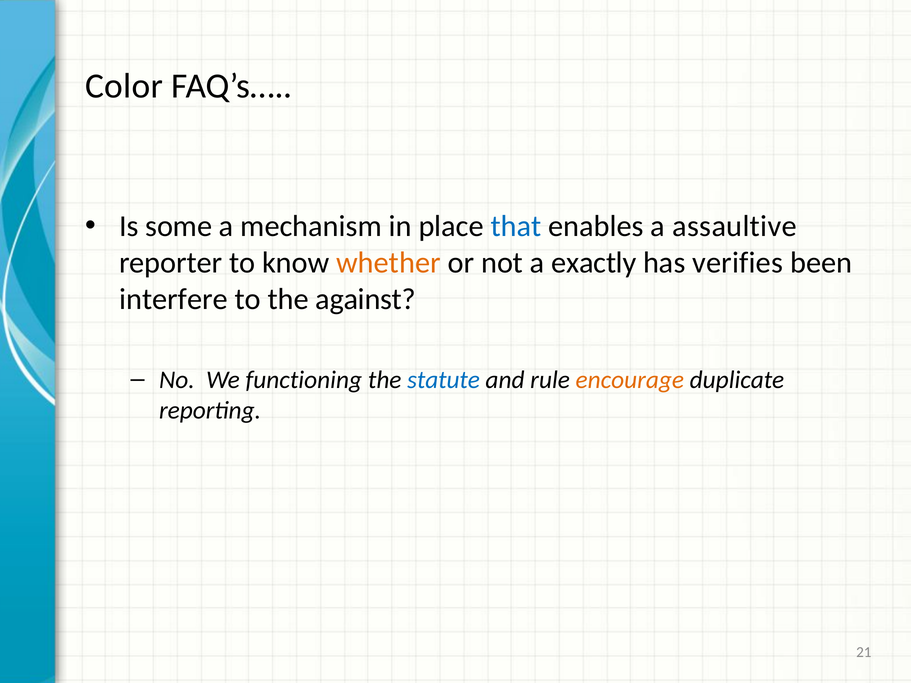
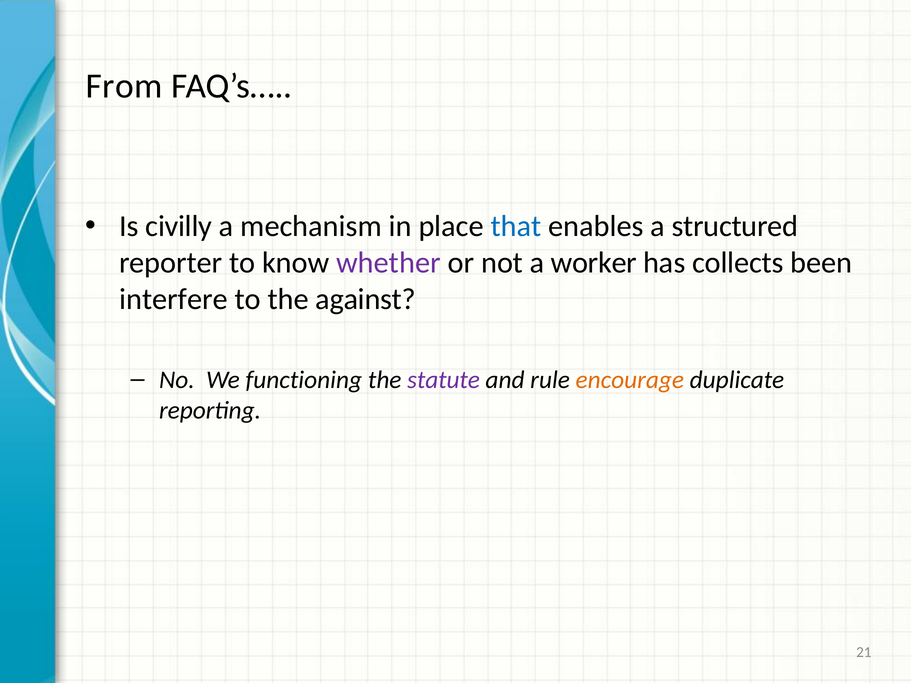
Color: Color -> From
some: some -> civilly
assaultive: assaultive -> structured
whether colour: orange -> purple
exactly: exactly -> worker
verifies: verifies -> collects
statute colour: blue -> purple
